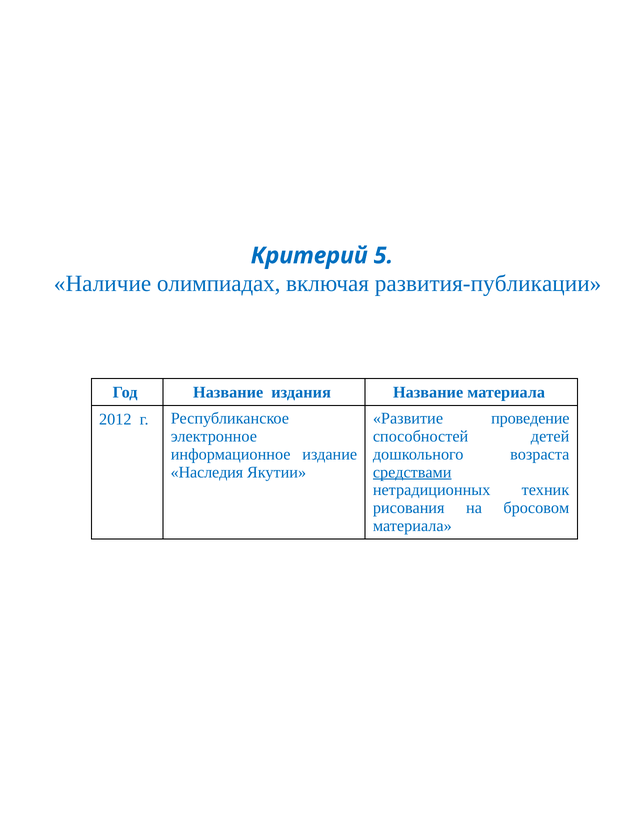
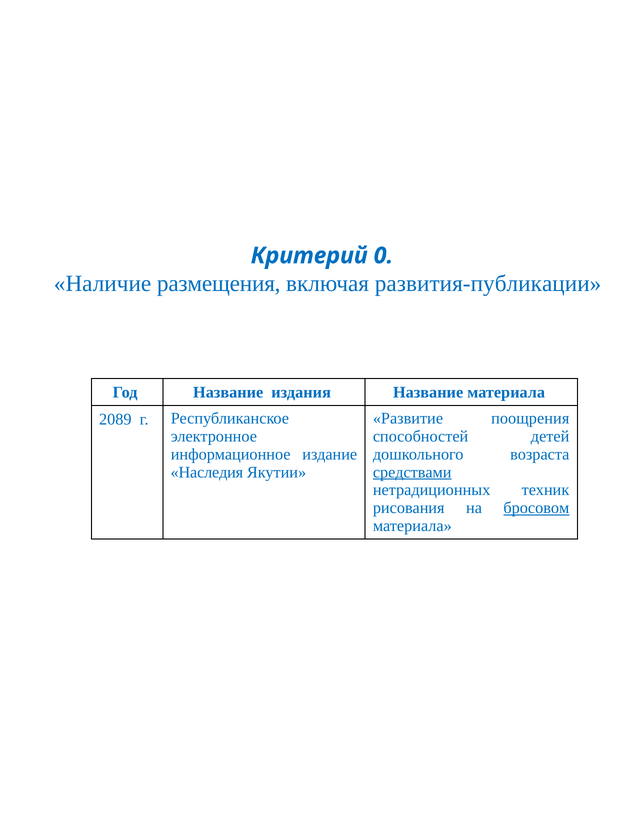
5: 5 -> 0
олимпиадах: олимпиадах -> размещения
проведение: проведение -> поощрения
2012: 2012 -> 2089
бросовом underline: none -> present
